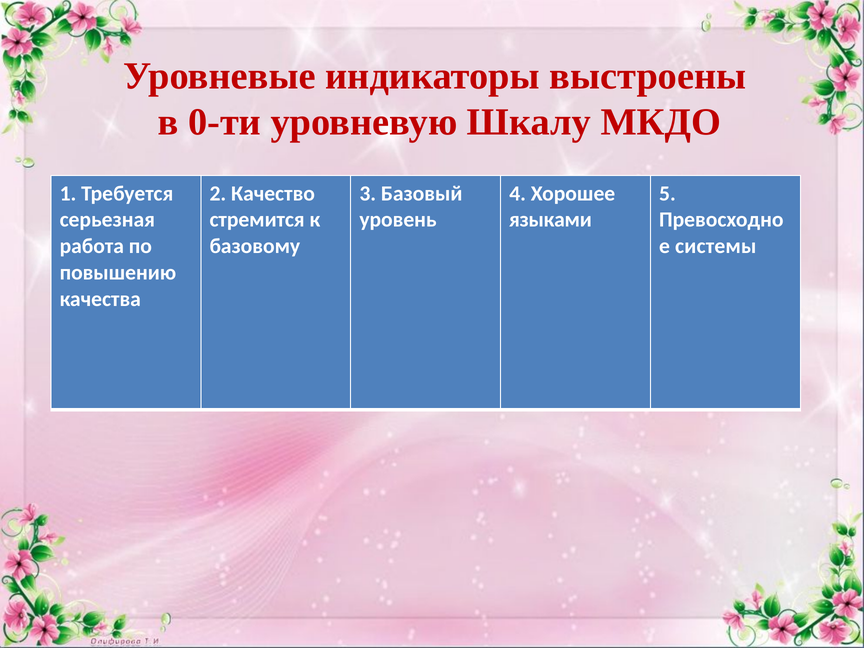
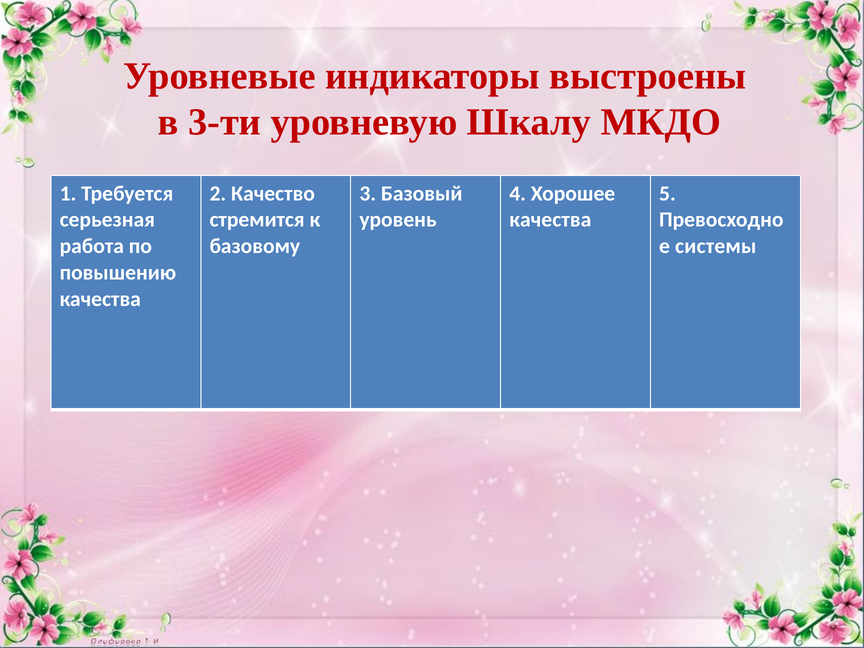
0-ти: 0-ти -> 3-ти
языками at (550, 220): языками -> качества
